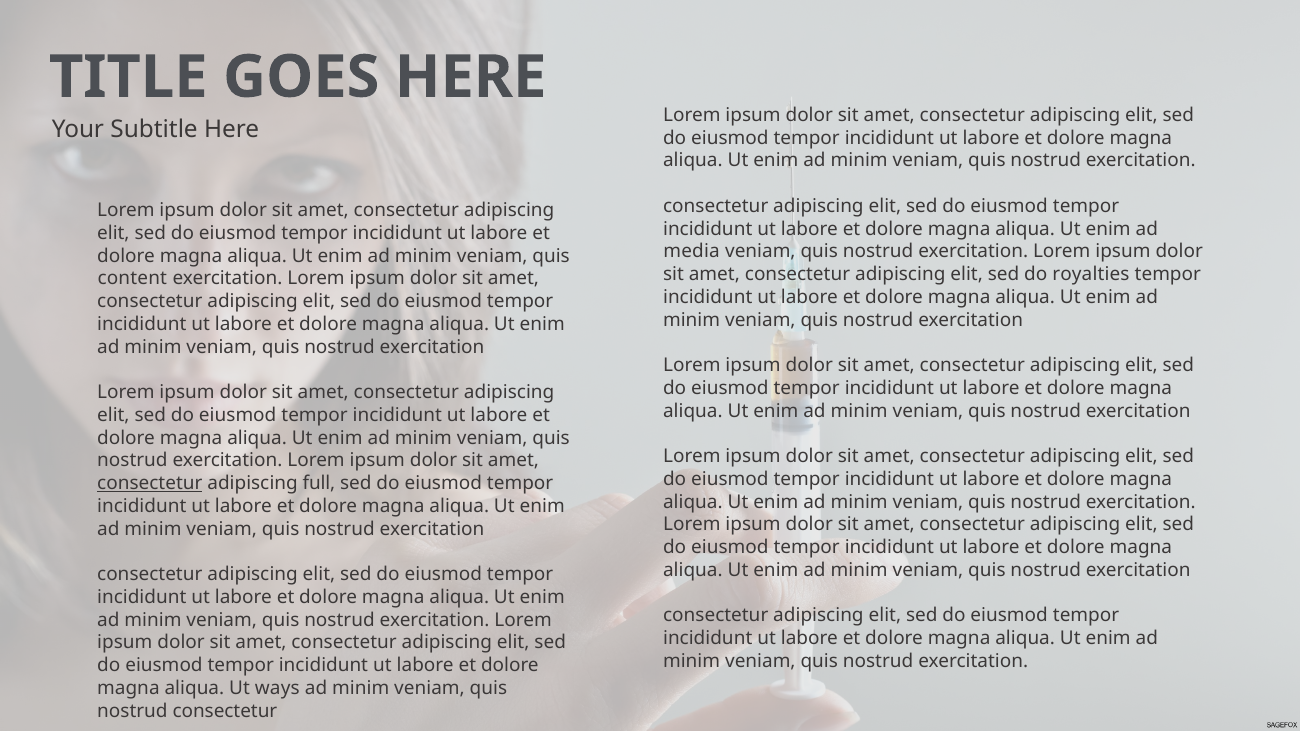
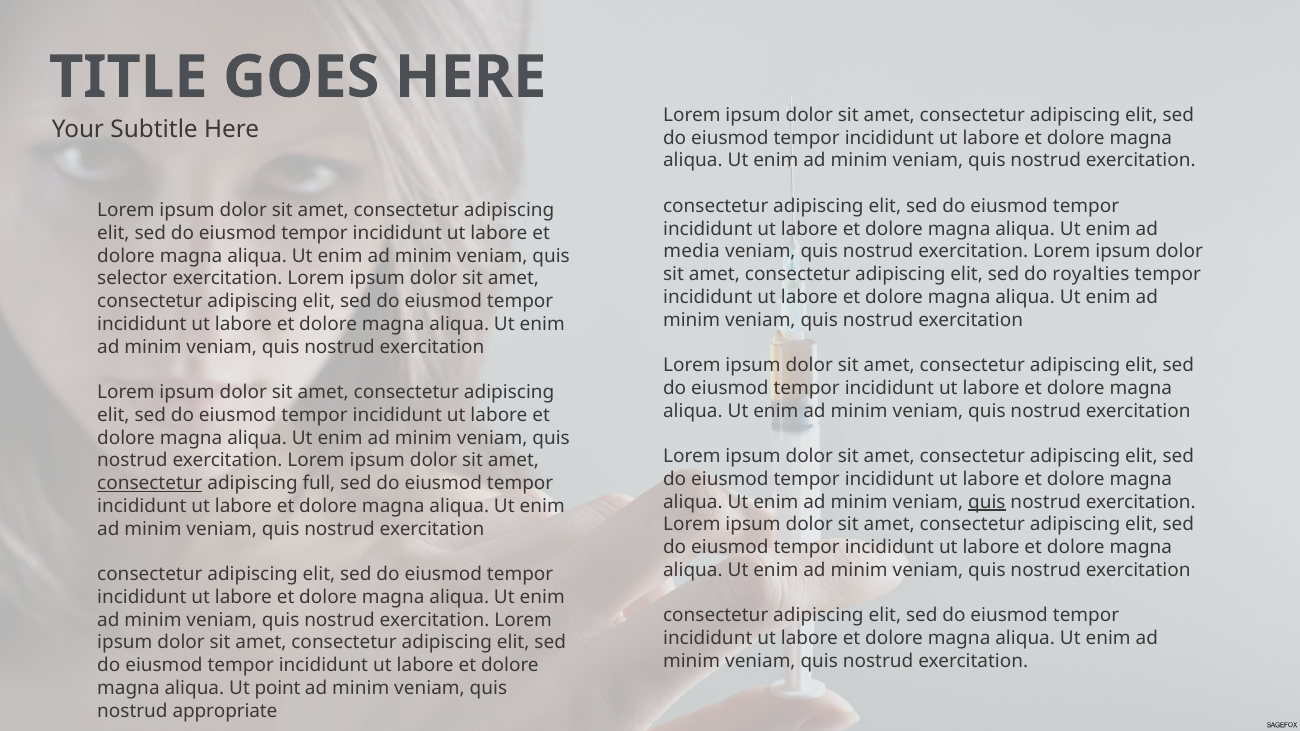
content: content -> selector
quis at (987, 502) underline: none -> present
ways: ways -> point
nostrud consectetur: consectetur -> appropriate
